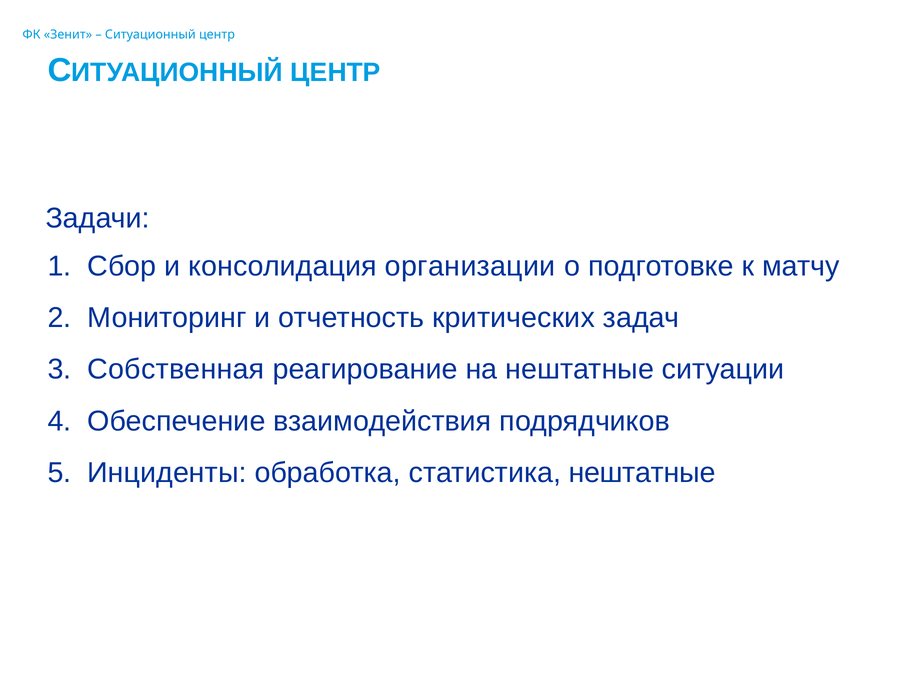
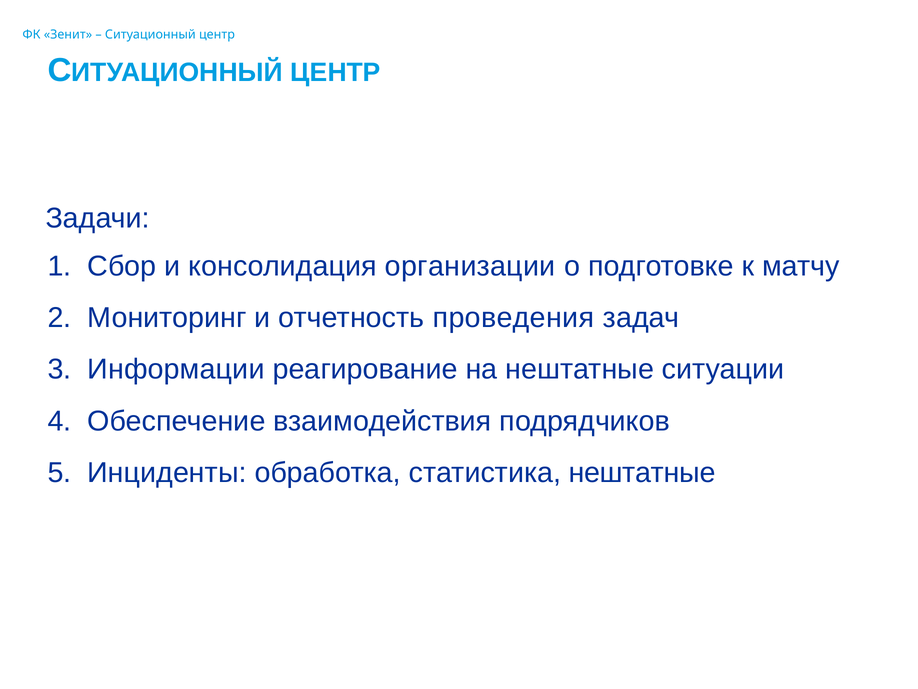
критических: критических -> проведения
Собственная: Собственная -> Информации
